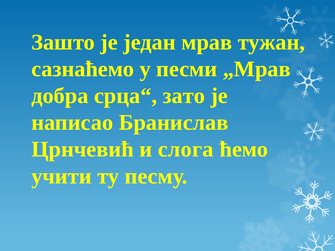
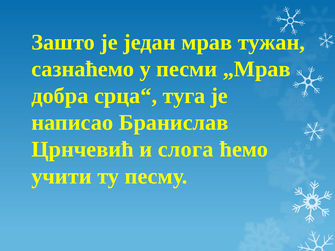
зато: зато -> туга
